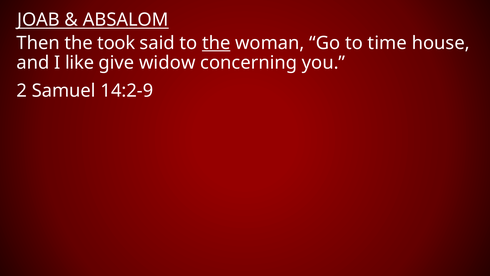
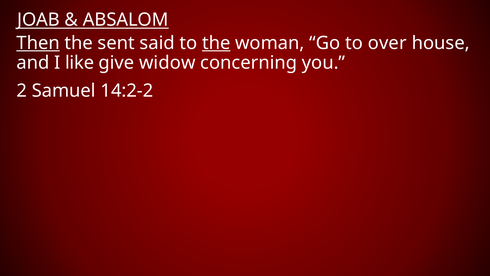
Then underline: none -> present
took: took -> sent
time: time -> over
14:2-9: 14:2-9 -> 14:2-2
